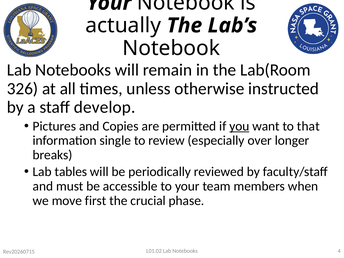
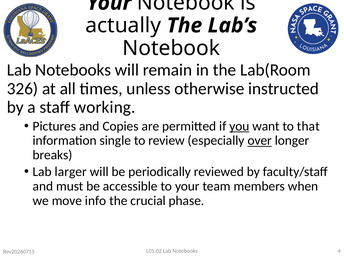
develop: develop -> working
over underline: none -> present
tables: tables -> larger
first: first -> info
